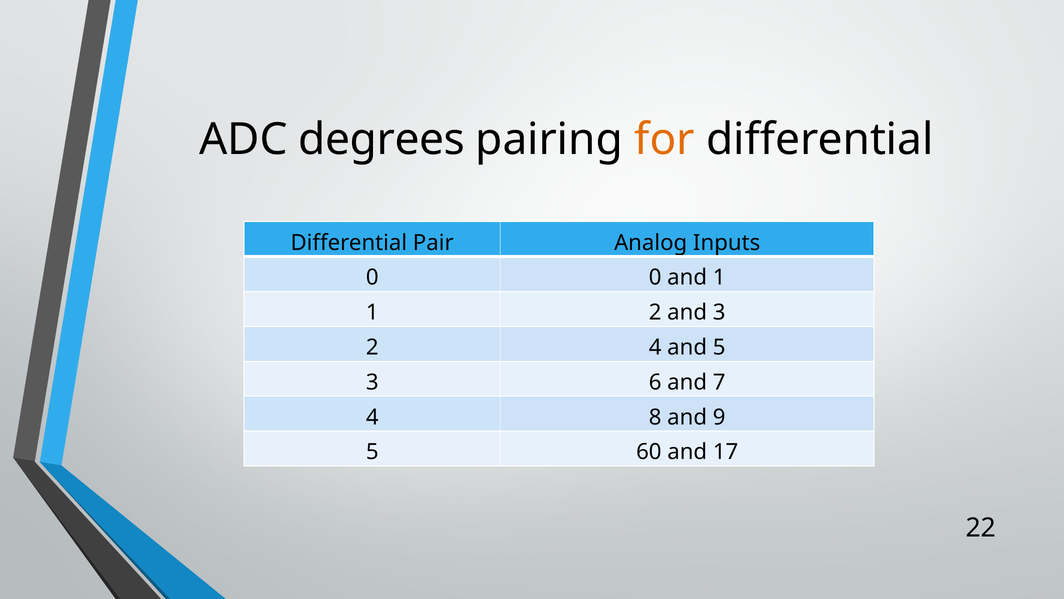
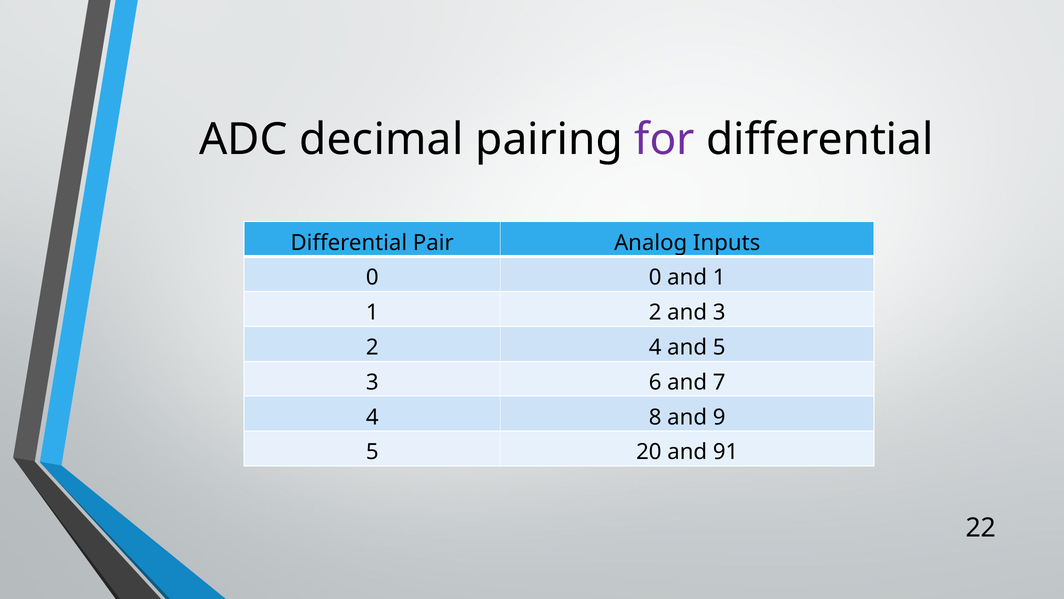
degrees: degrees -> decimal
for colour: orange -> purple
60: 60 -> 20
17: 17 -> 91
